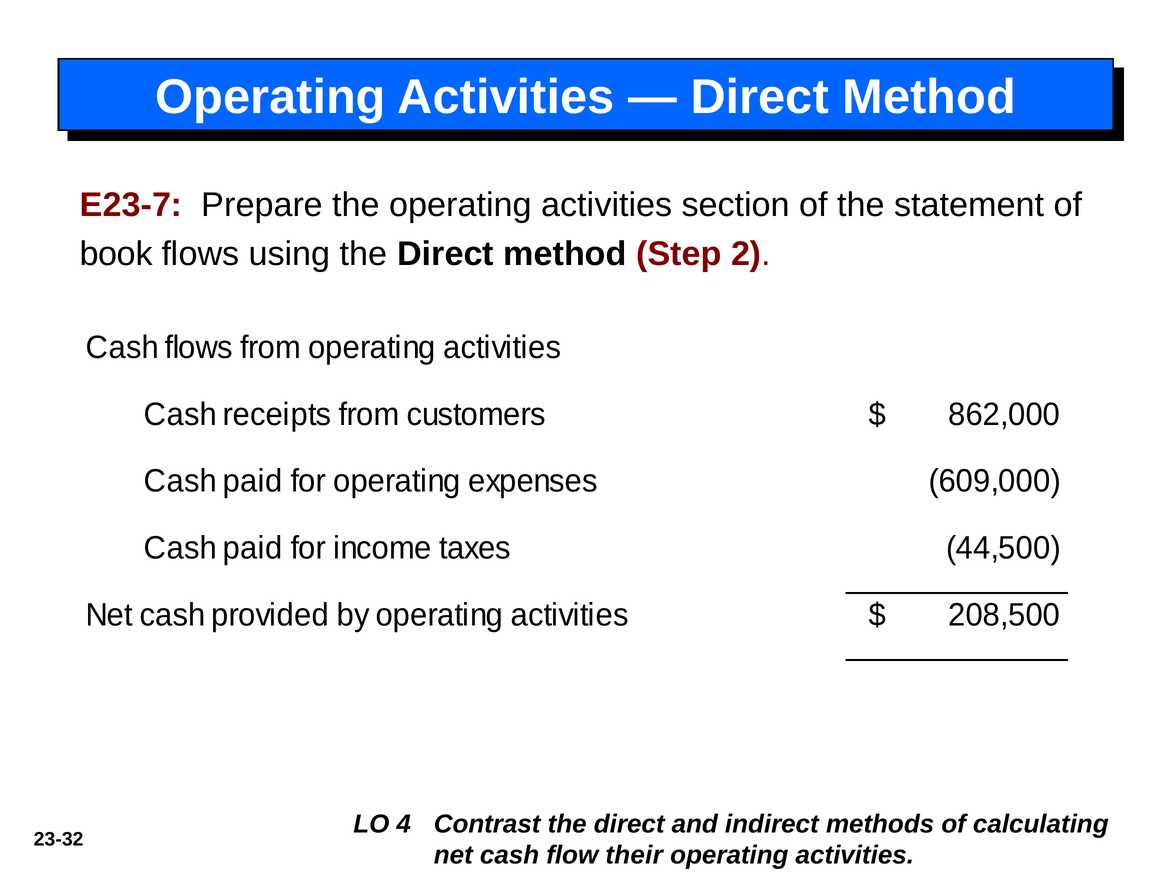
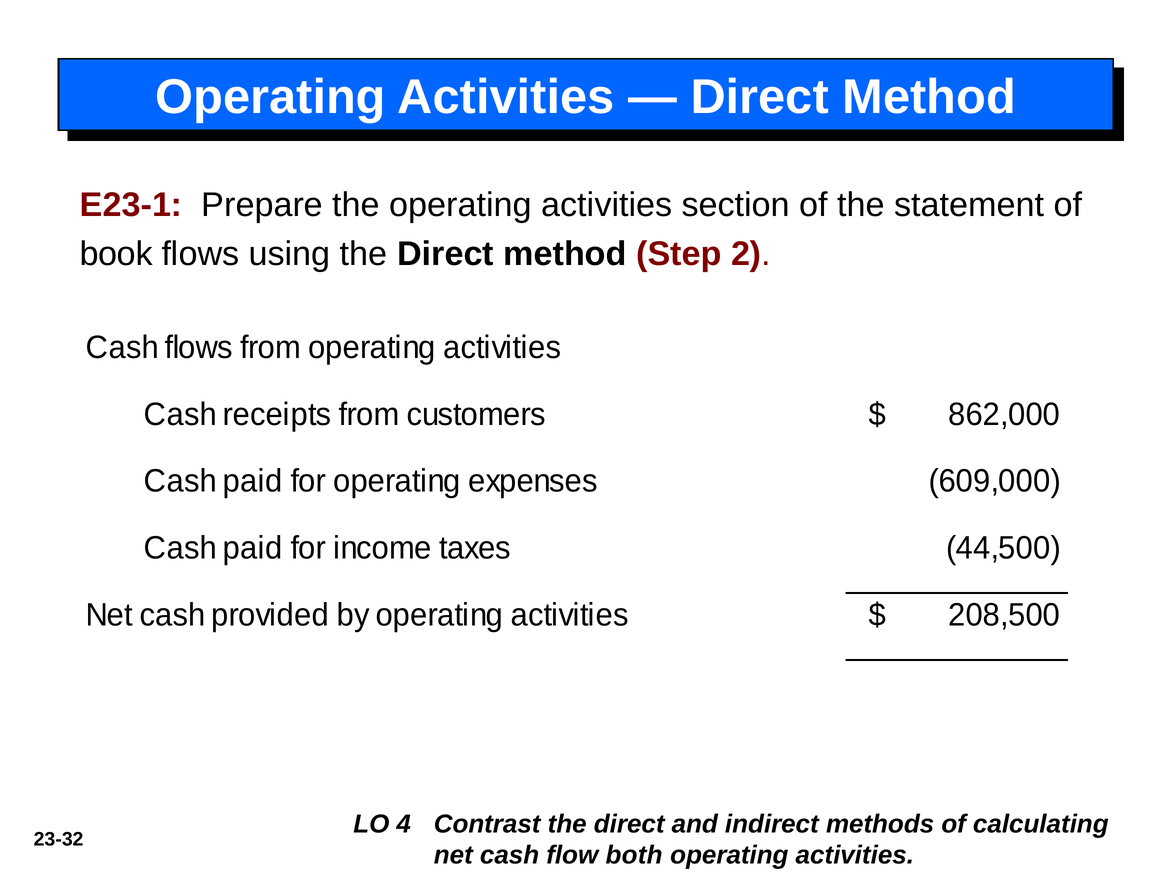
E23-7: E23-7 -> E23-1
their: their -> both
